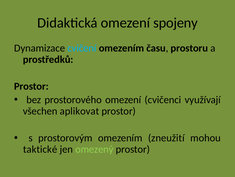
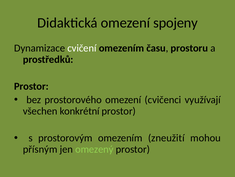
cvičení colour: light blue -> white
aplikovat: aplikovat -> konkrétní
taktické: taktické -> přísným
